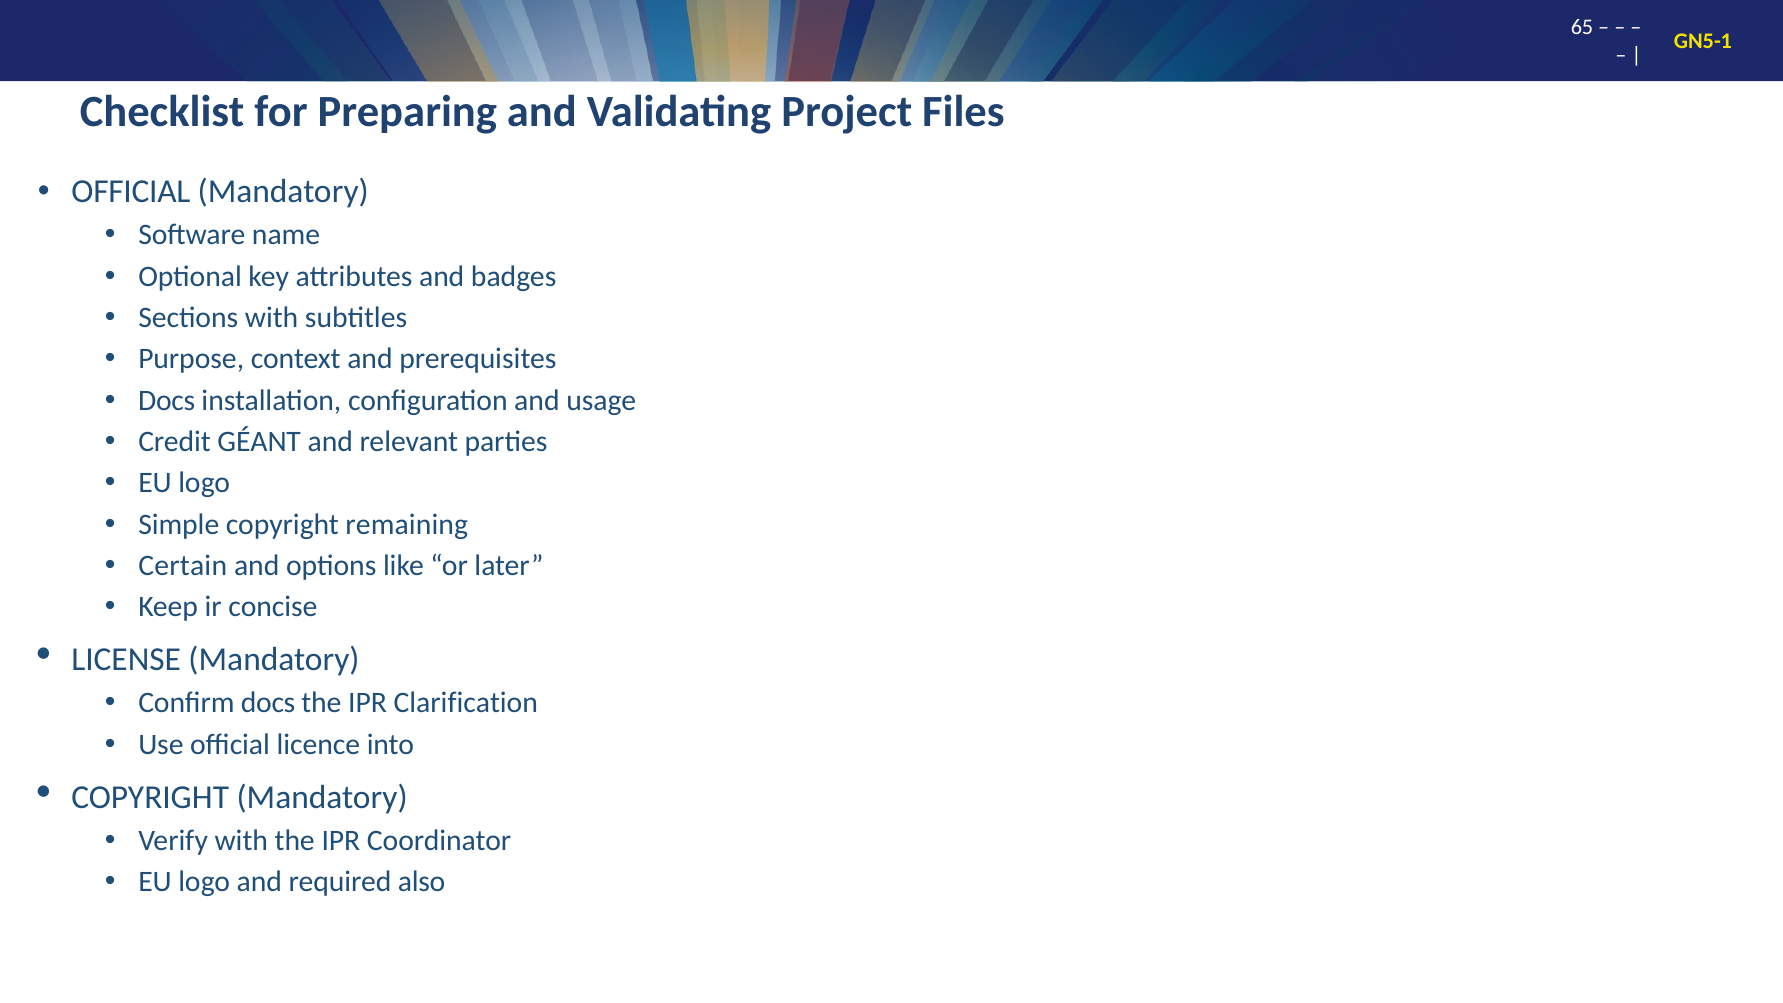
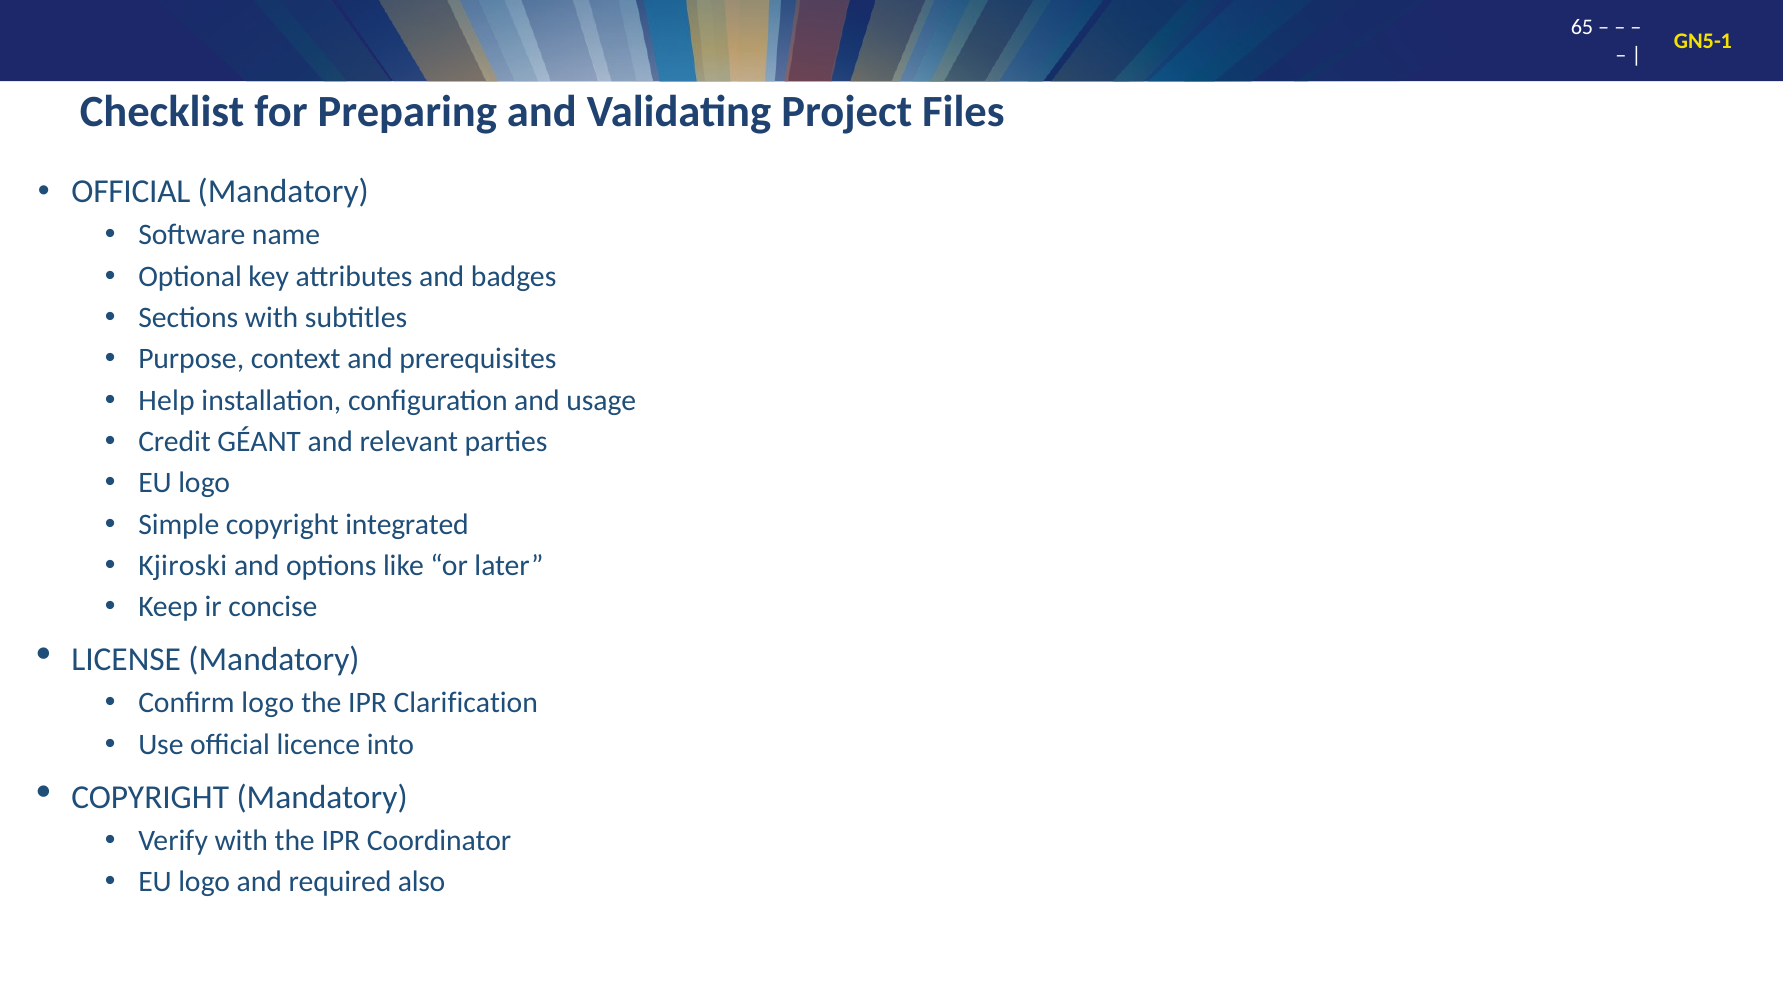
Docs at (167, 400): Docs -> Help
remaining: remaining -> integrated
Certain: Certain -> Kjiroski
Confirm docs: docs -> logo
